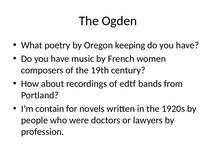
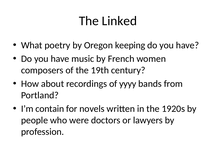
Ogden: Ogden -> Linked
edtf: edtf -> yyyy
